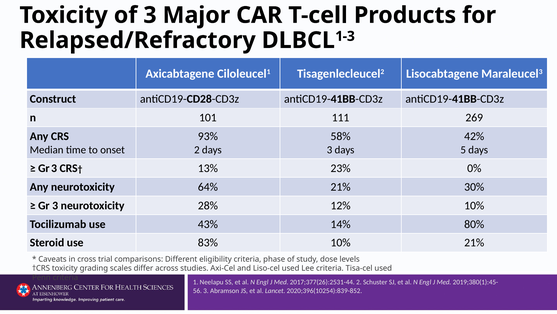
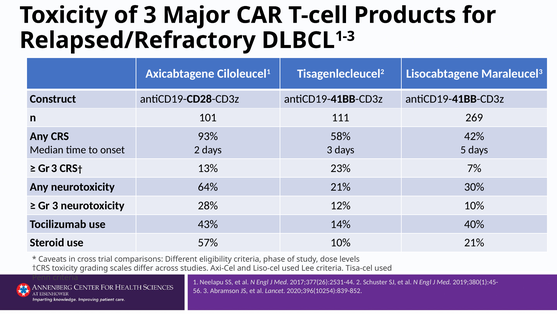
0%: 0% -> 7%
80%: 80% -> 40%
83%: 83% -> 57%
